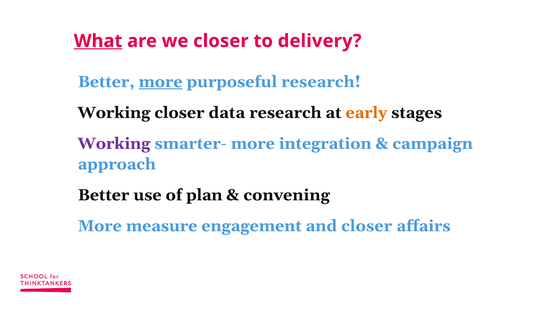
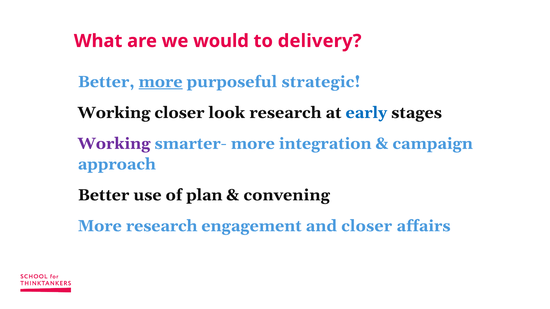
What underline: present -> none
we closer: closer -> would
purposeful research: research -> strategic
data: data -> look
early colour: orange -> blue
More measure: measure -> research
